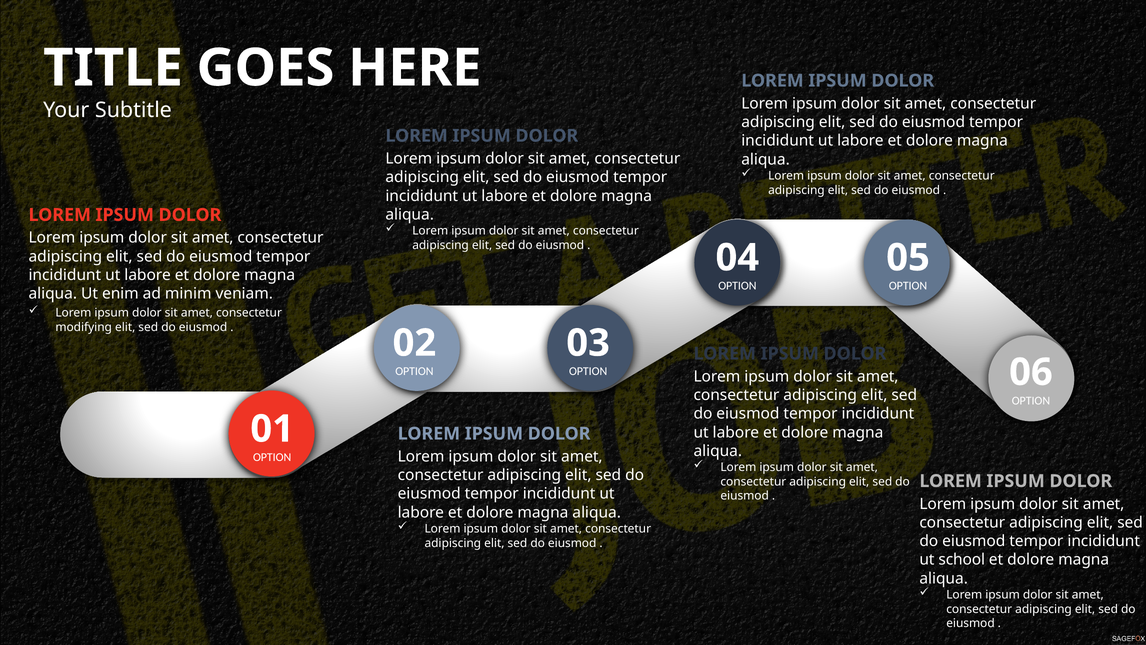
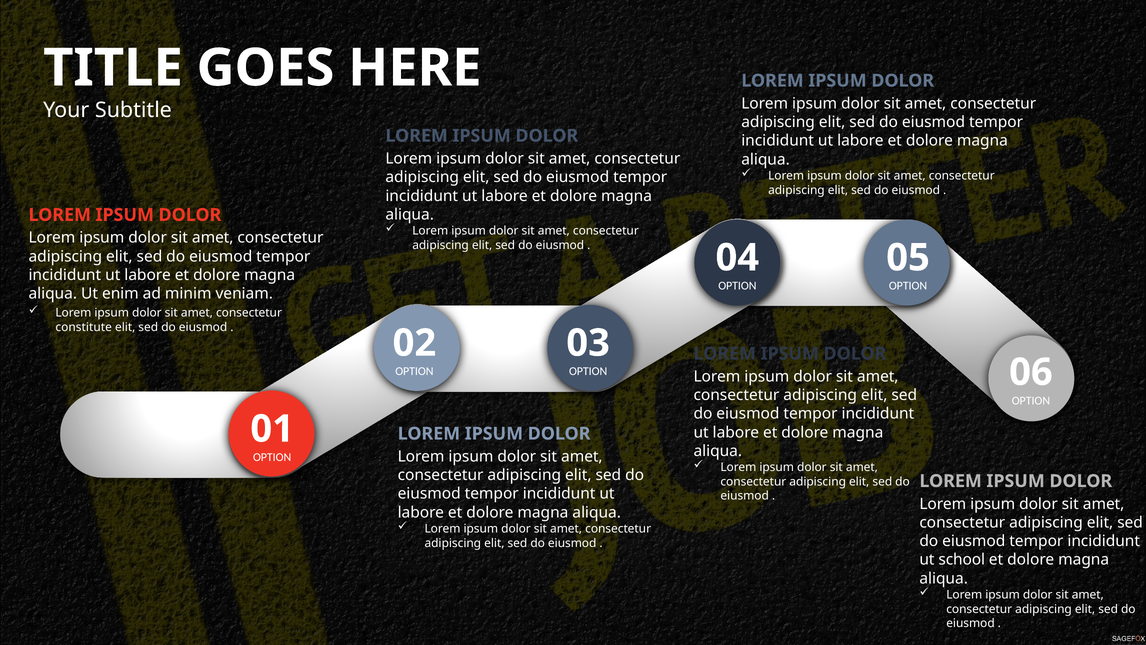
modifying: modifying -> constitute
